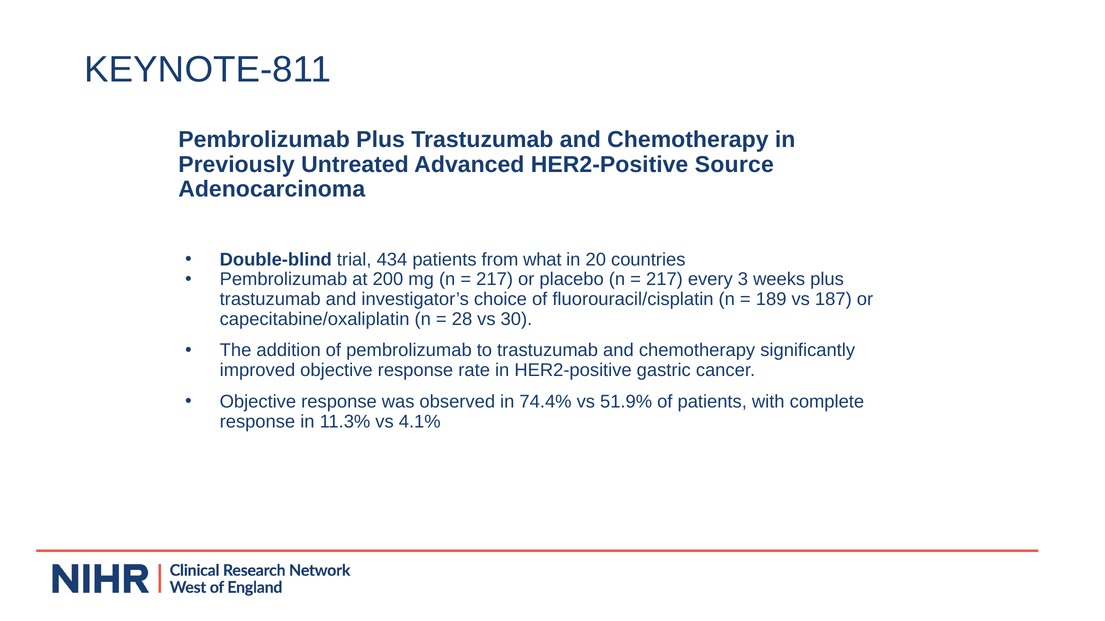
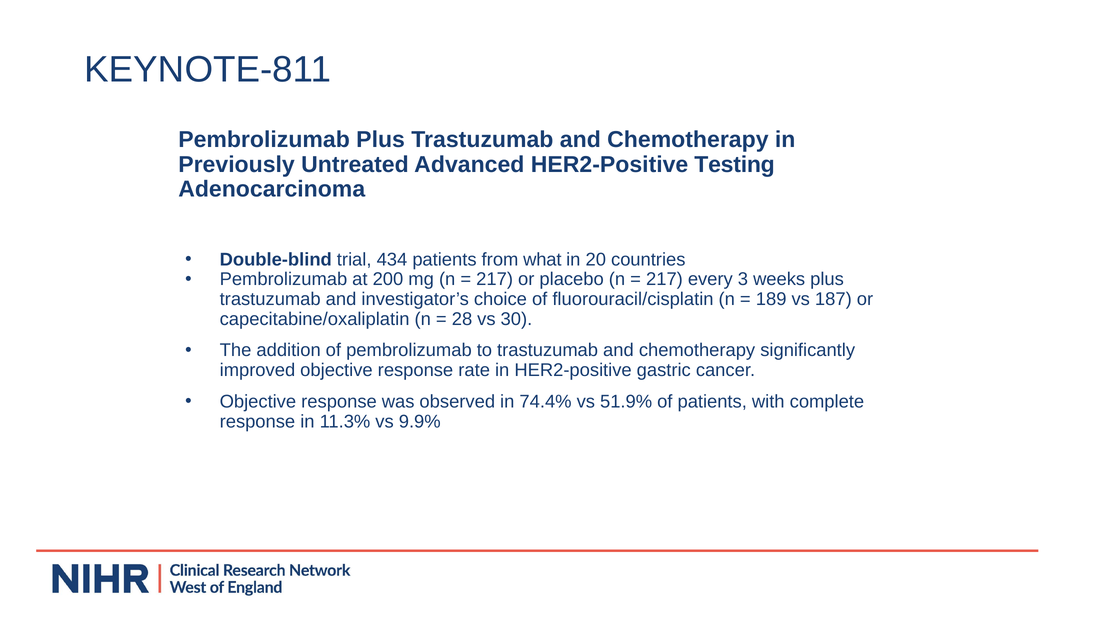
Source: Source -> Testing
4.1%: 4.1% -> 9.9%
